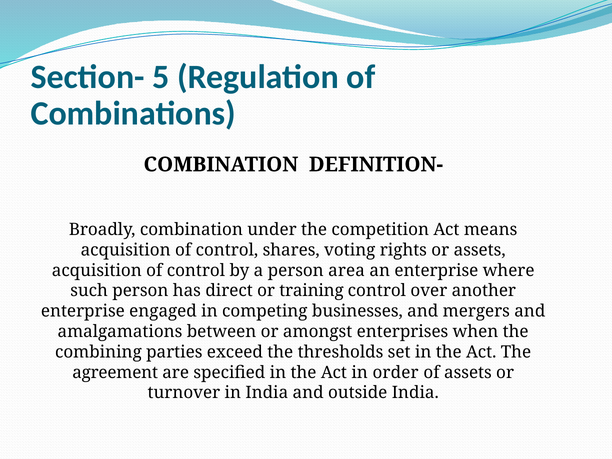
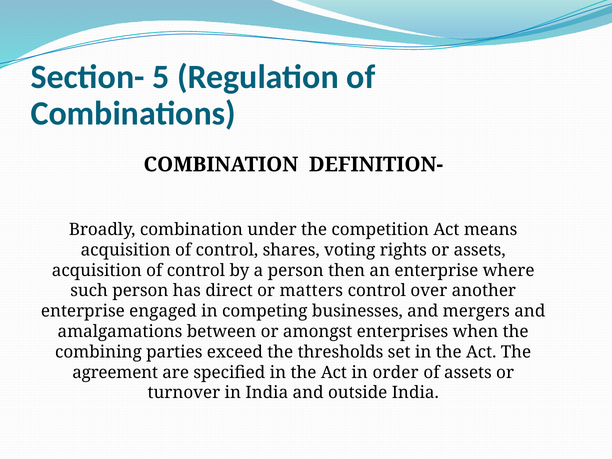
area: area -> then
training: training -> matters
